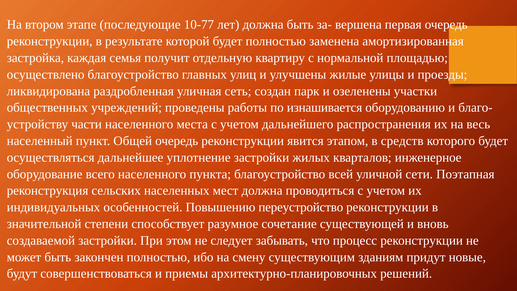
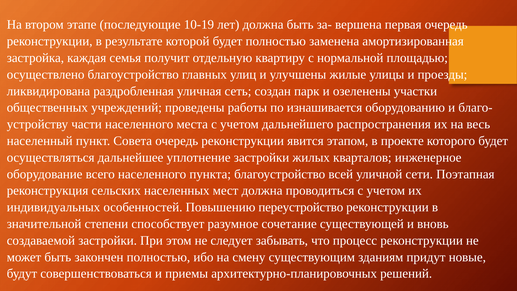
10-77: 10-77 -> 10-19
Общей: Общей -> Совета
средств: средств -> проекте
